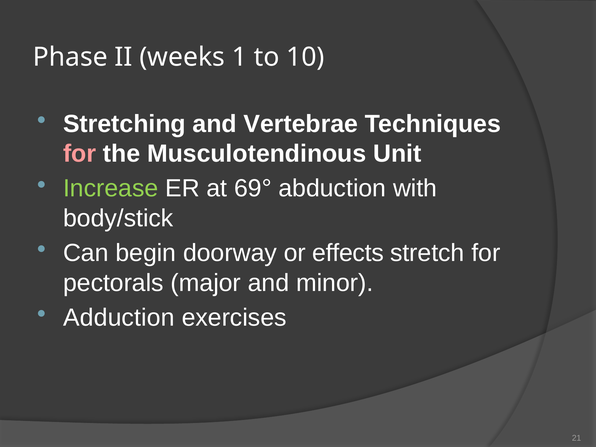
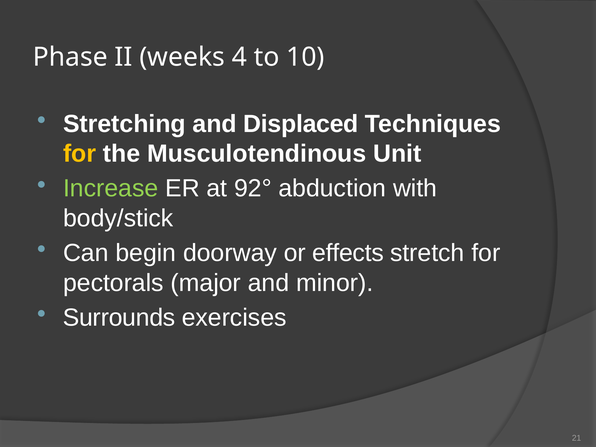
1: 1 -> 4
Vertebrae: Vertebrae -> Displaced
for at (80, 154) colour: pink -> yellow
69°: 69° -> 92°
Adduction: Adduction -> Surrounds
